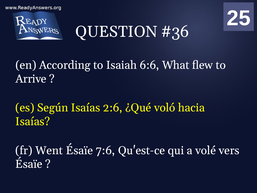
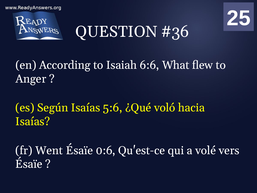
Arrive: Arrive -> Anger
2:6: 2:6 -> 5:6
7:6: 7:6 -> 0:6
